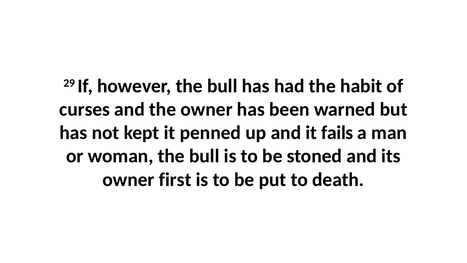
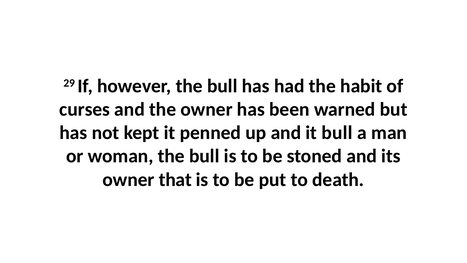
it fails: fails -> bull
first: first -> that
